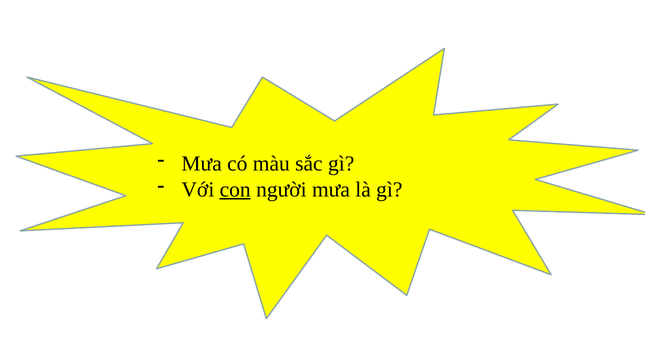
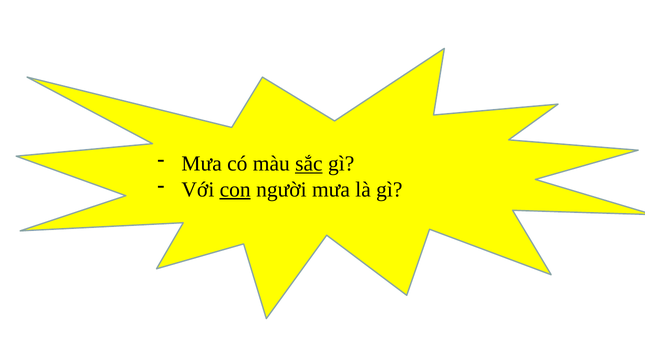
sắc underline: none -> present
